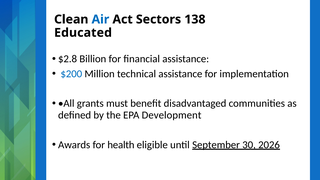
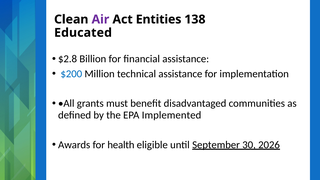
Air colour: blue -> purple
Sectors: Sectors -> Entities
Development: Development -> Implemented
